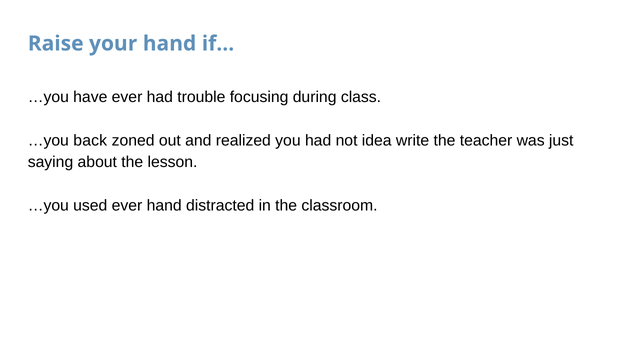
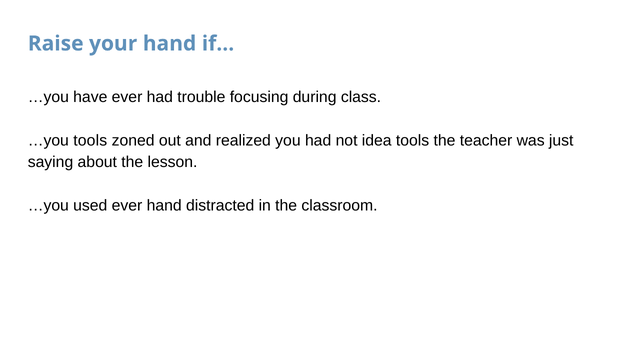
…you back: back -> tools
idea write: write -> tools
